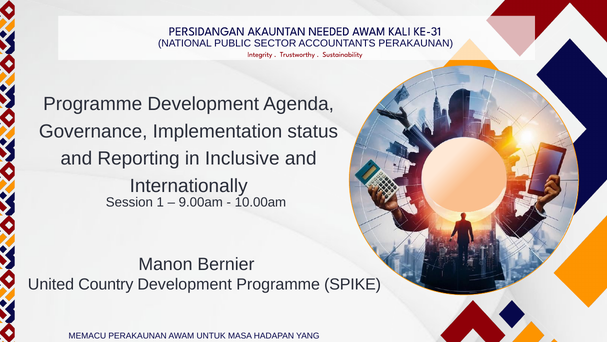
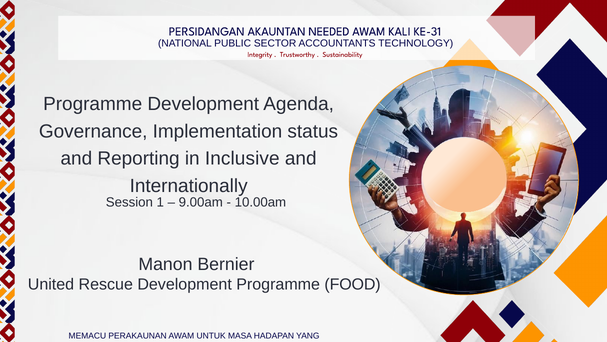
ACCOUNTANTS PERAKAUNAN: PERAKAUNAN -> TECHNOLOGY
Country: Country -> Rescue
SPIKE: SPIKE -> FOOD
